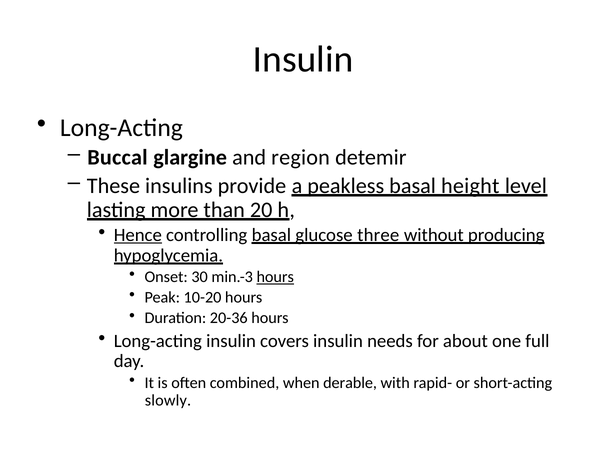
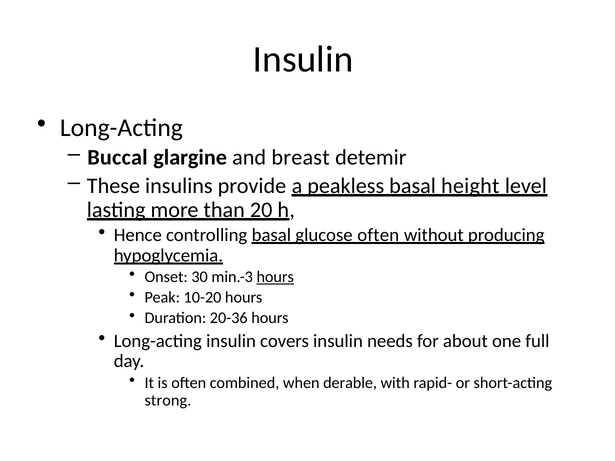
region: region -> breast
Hence underline: present -> none
glucose three: three -> often
slowly: slowly -> strong
